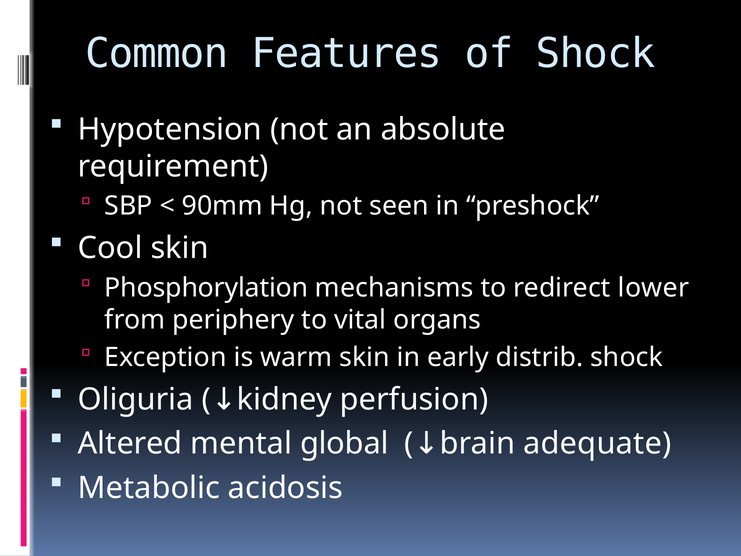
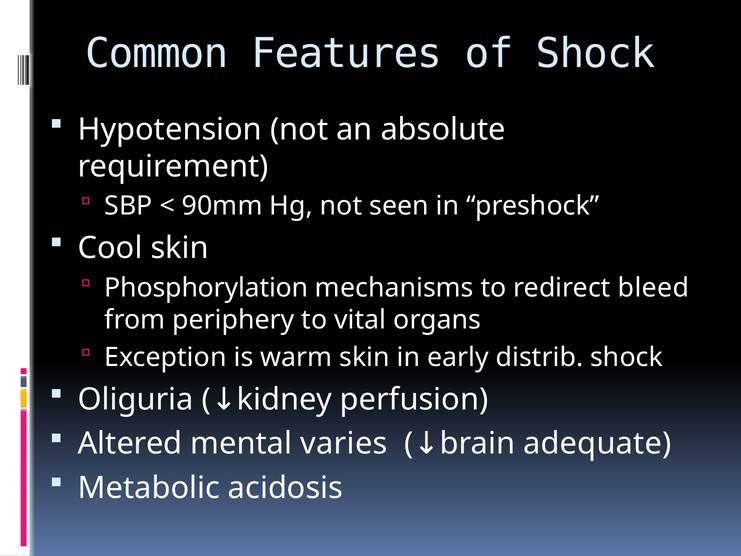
lower: lower -> bleed
global: global -> varies
